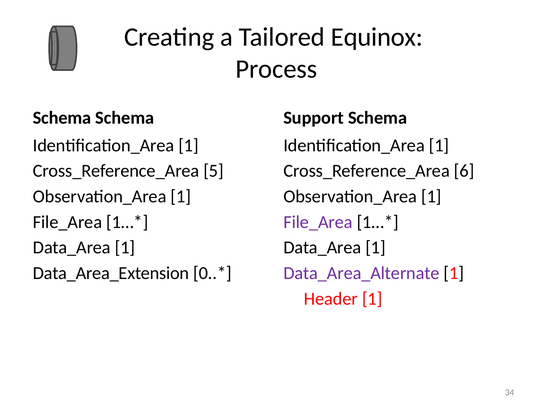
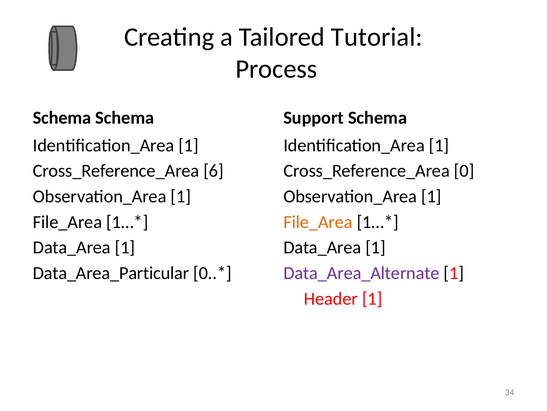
Equinox: Equinox -> Tutorial
5: 5 -> 6
6: 6 -> 0
File_Area at (318, 222) colour: purple -> orange
Data_Area_Extension: Data_Area_Extension -> Data_Area_Particular
